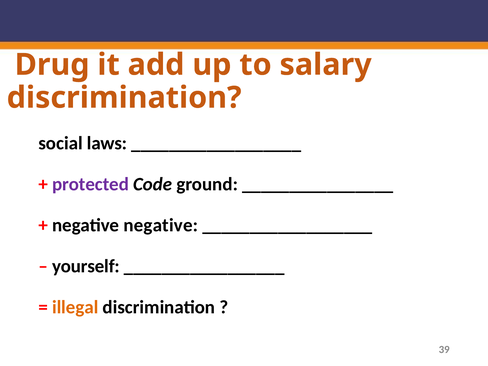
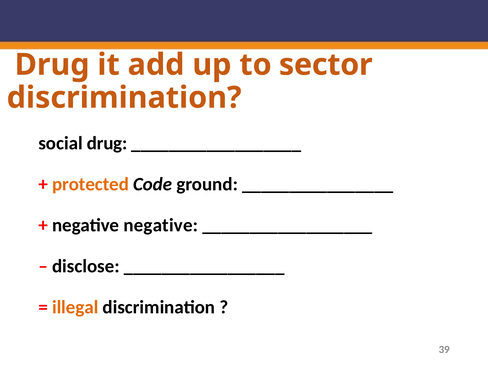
salary: salary -> sector
social laws: laws -> drug
protected colour: purple -> orange
yourself: yourself -> disclose
